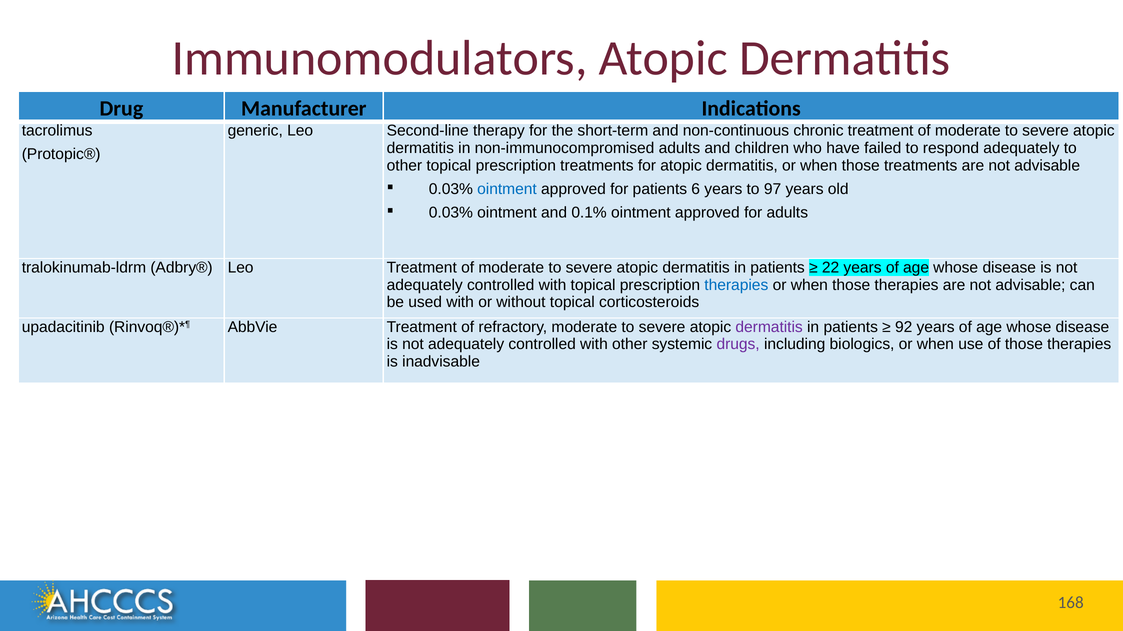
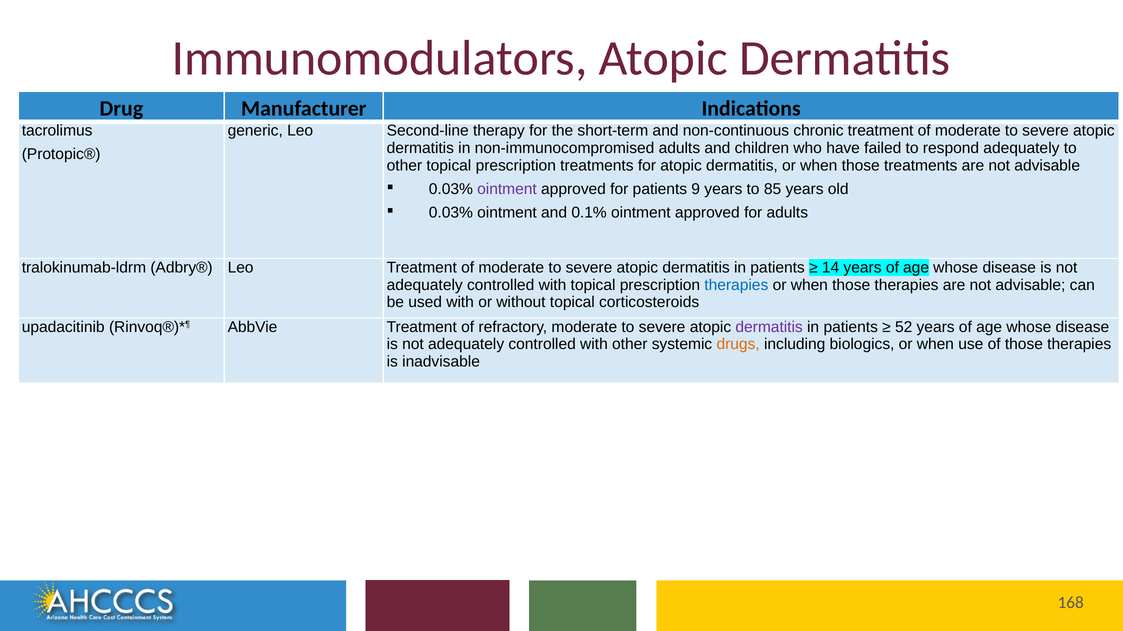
ointment at (507, 189) colour: blue -> purple
6: 6 -> 9
97: 97 -> 85
22: 22 -> 14
92: 92 -> 52
drugs colour: purple -> orange
